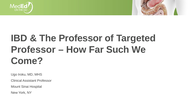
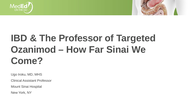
Professor at (33, 50): Professor -> Ozanimod
Far Such: Such -> Sinai
